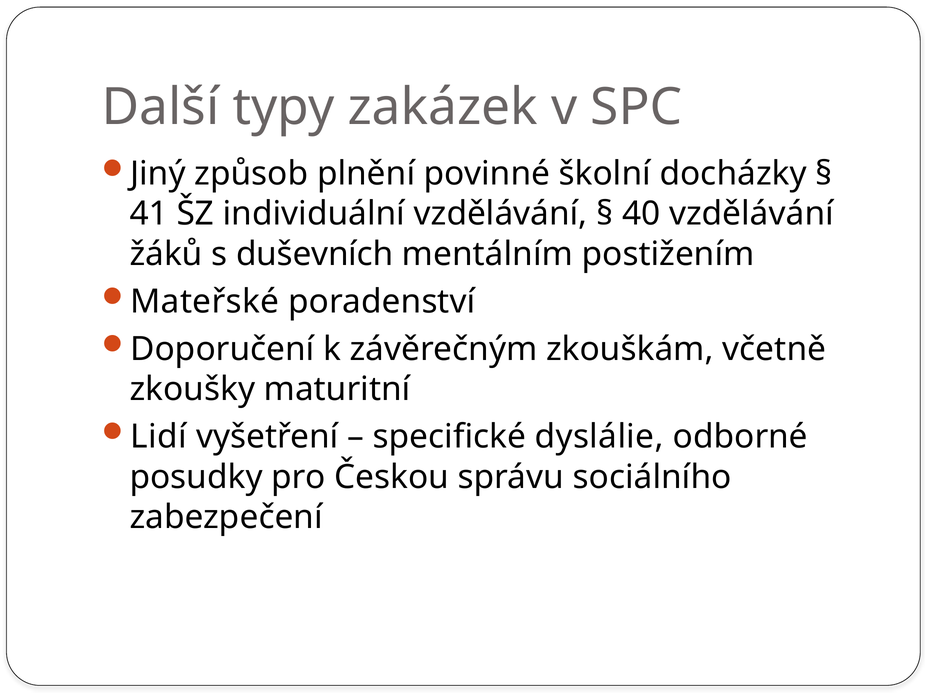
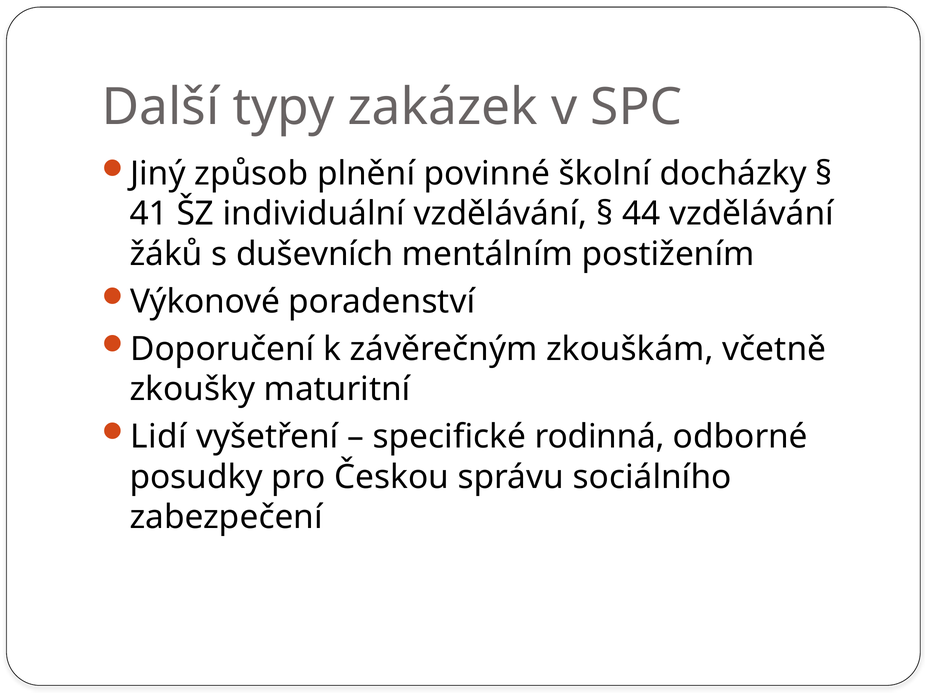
40: 40 -> 44
Mateřské: Mateřské -> Výkonové
dyslálie: dyslálie -> rodinná
